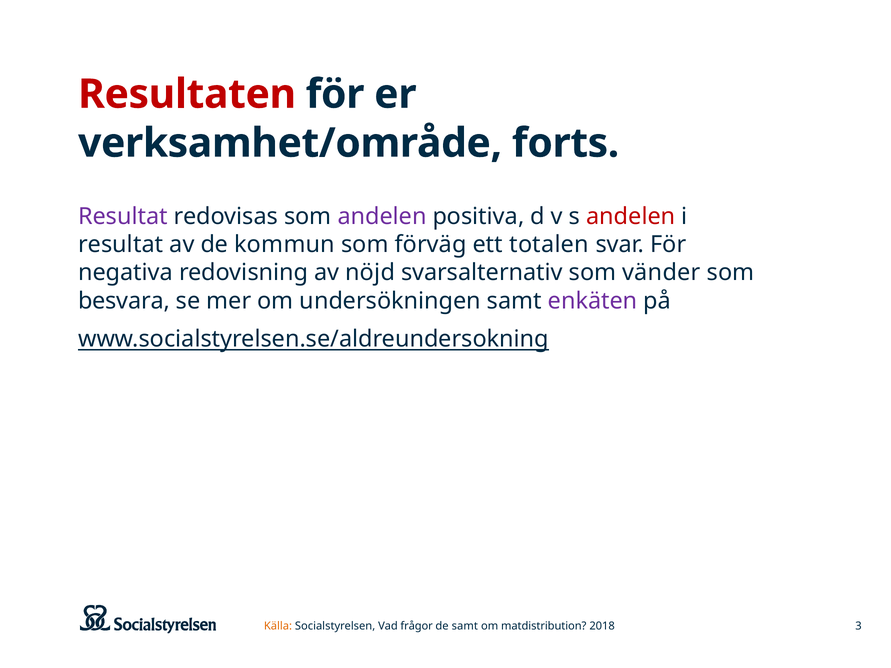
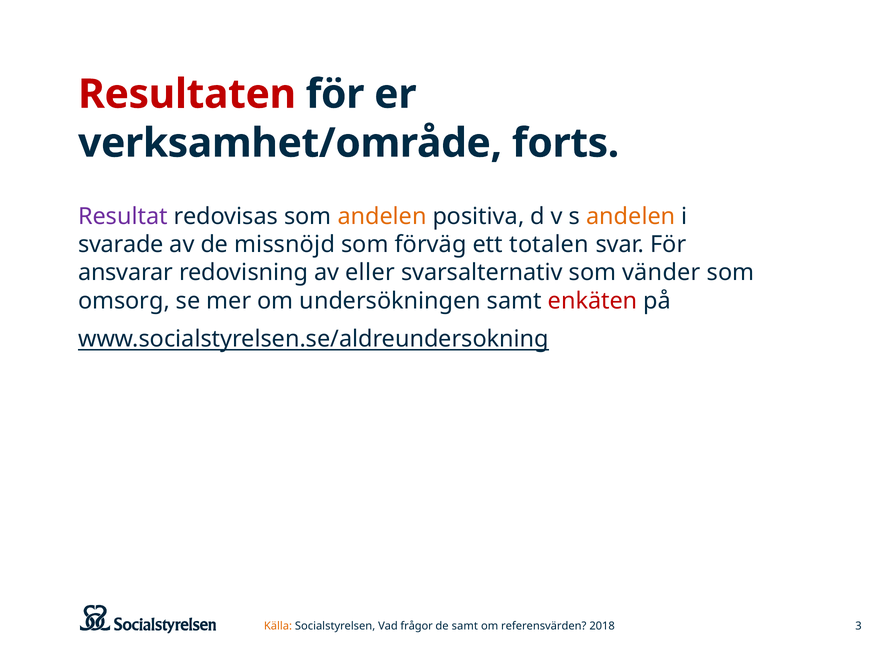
andelen at (382, 216) colour: purple -> orange
andelen at (631, 216) colour: red -> orange
resultat at (121, 245): resultat -> svarade
kommun: kommun -> missnöjd
negativa: negativa -> ansvarar
nöjd: nöjd -> eller
besvara: besvara -> omsorg
enkäten colour: purple -> red
matdistribution: matdistribution -> referensvärden
